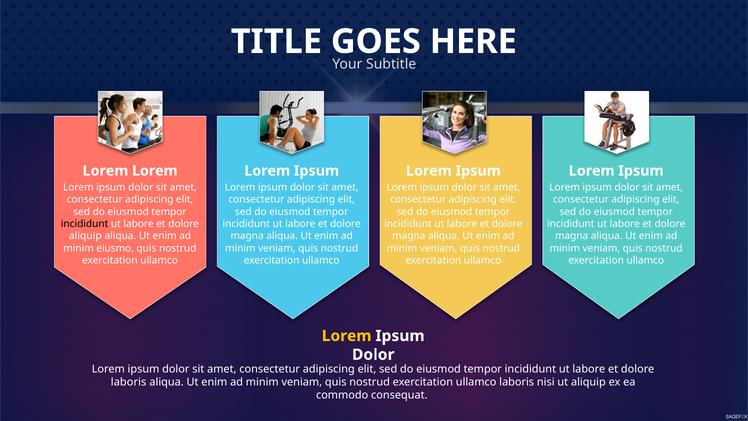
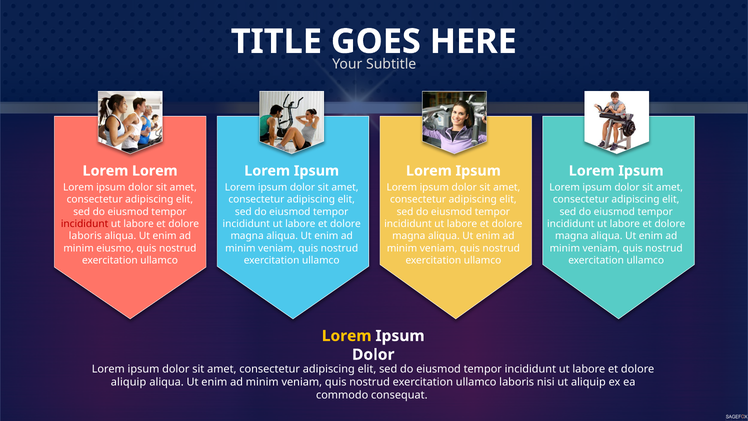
incididunt at (85, 224) colour: black -> red
aliquip at (85, 236): aliquip -> laboris
laboris at (129, 382): laboris -> aliquip
